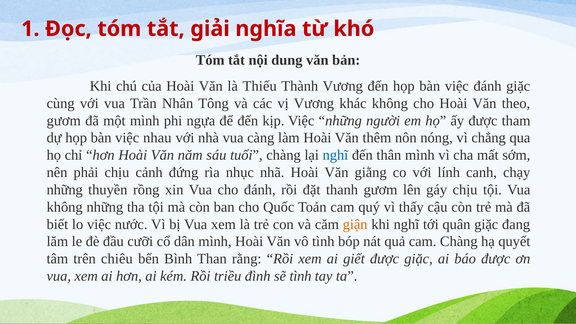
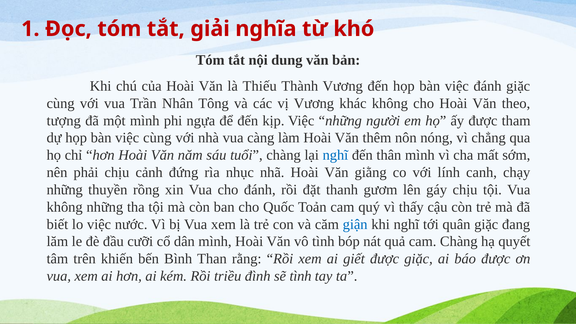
gươm at (64, 121): gươm -> tượng
việc nhau: nhau -> cùng
giận colour: orange -> blue
chiêu: chiêu -> khiến
